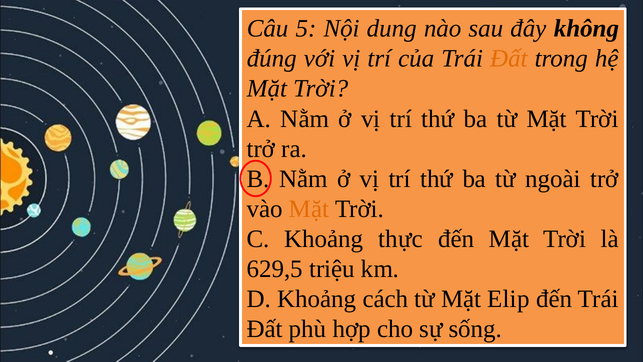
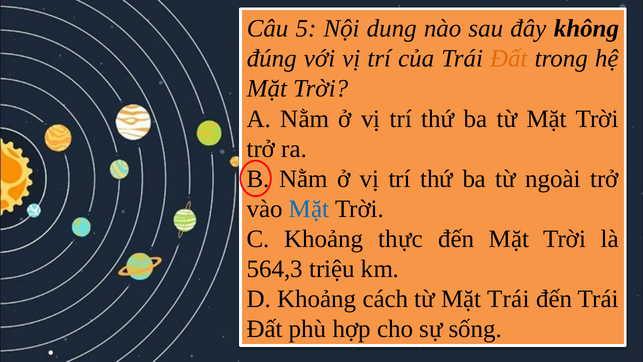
Mặt at (309, 209) colour: orange -> blue
629,5: 629,5 -> 564,3
Mặt Elip: Elip -> Trái
